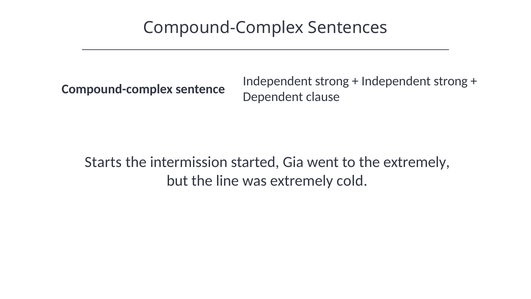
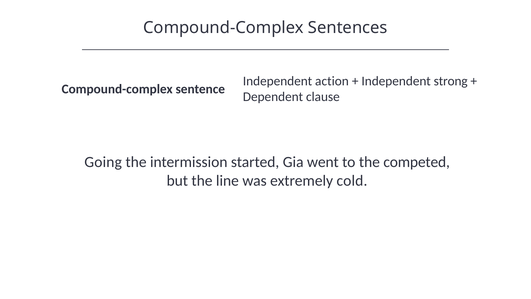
strong at (332, 81): strong -> action
Starts: Starts -> Going
the extremely: extremely -> competed
